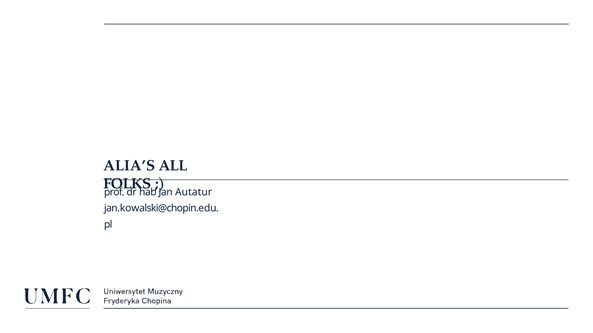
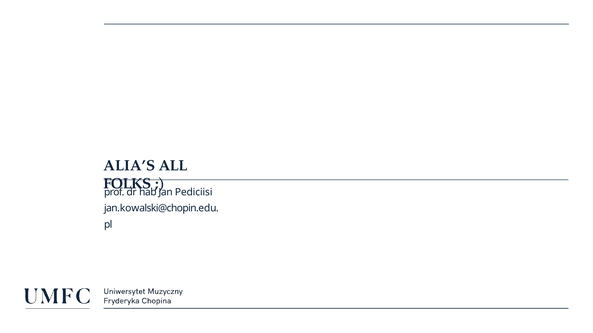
Autatur: Autatur -> Pediciisi
